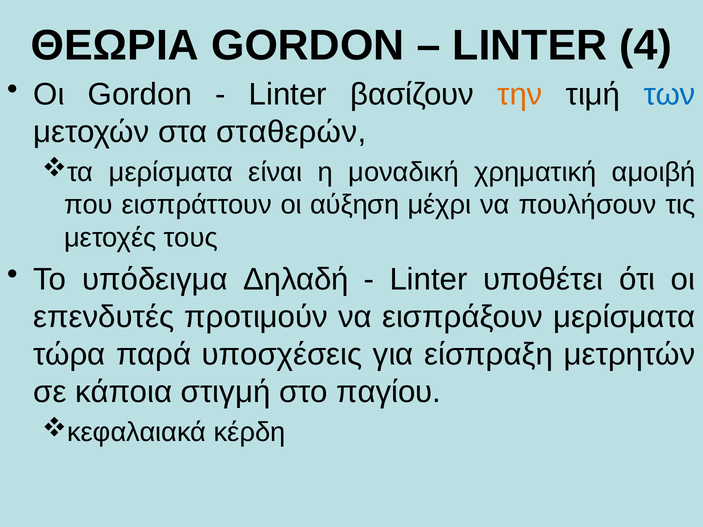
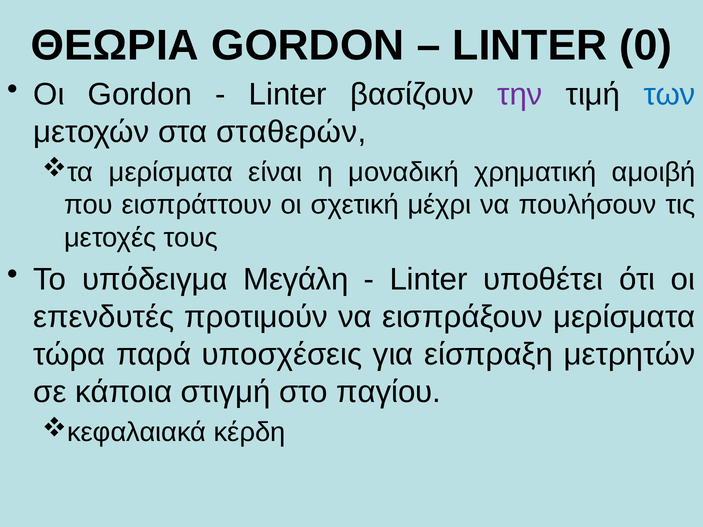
4: 4 -> 0
την colour: orange -> purple
αύξηση: αύξηση -> σχετική
Δηλαδή: Δηλαδή -> Μεγάλη
